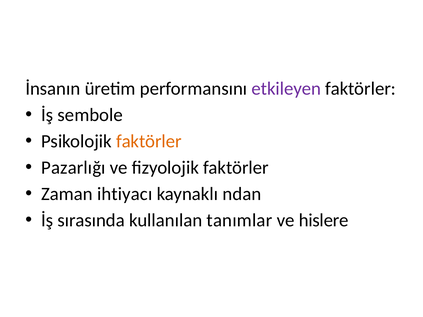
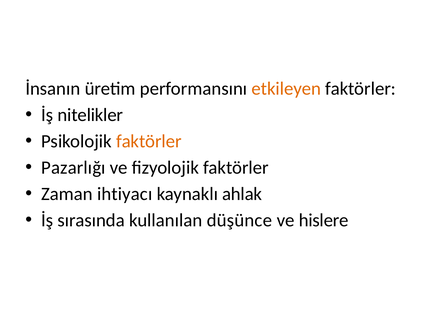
etkileyen colour: purple -> orange
sembole: sembole -> nitelikler
ndan: ndan -> ahlak
tanımlar: tanımlar -> düşünce
